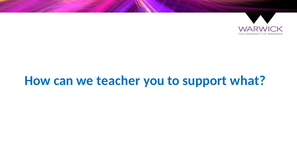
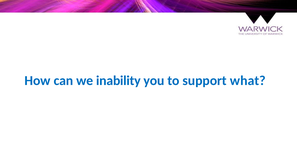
teacher: teacher -> inability
